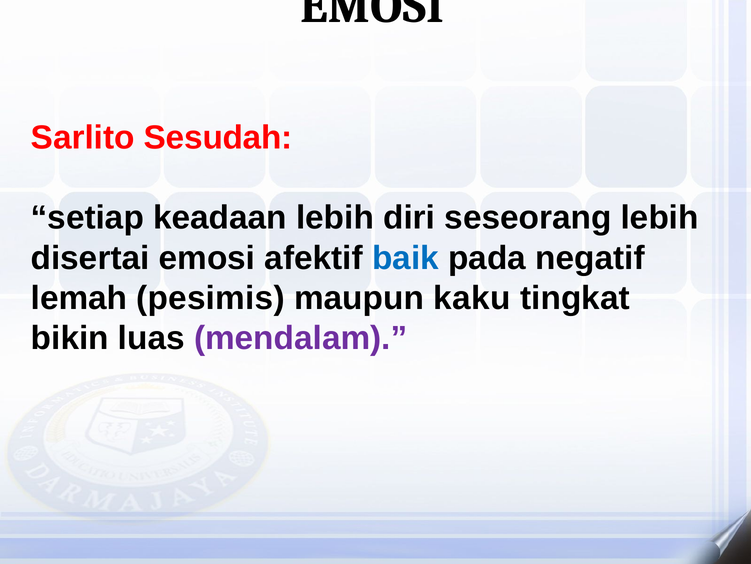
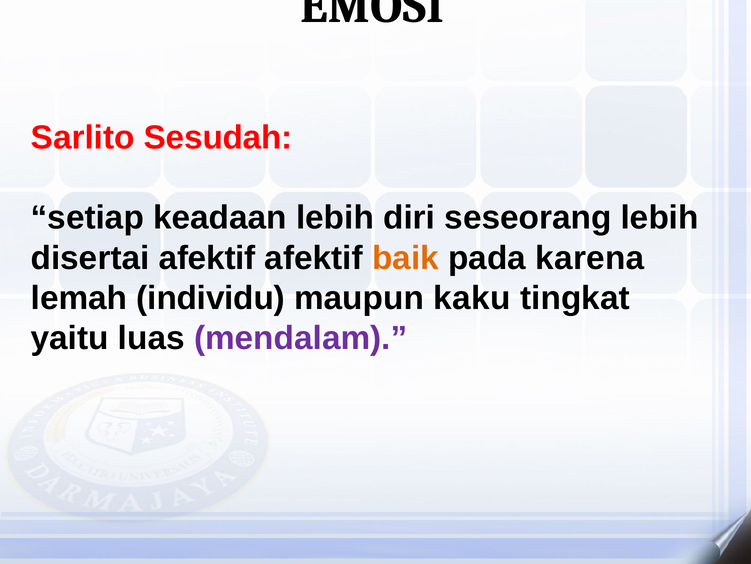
disertai emosi: emosi -> afektif
baik colour: blue -> orange
negatif: negatif -> karena
pesimis: pesimis -> individu
bikin: bikin -> yaitu
